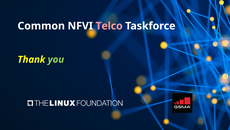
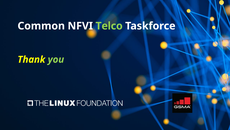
Telco colour: pink -> light green
